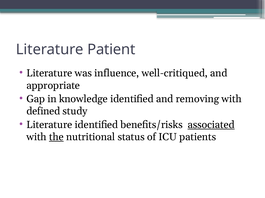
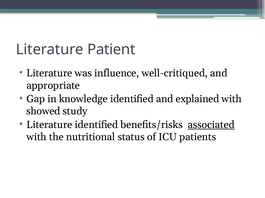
removing: removing -> explained
defined: defined -> showed
the underline: present -> none
